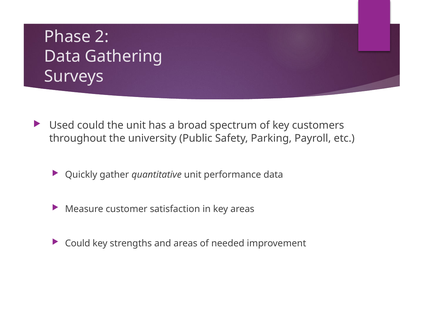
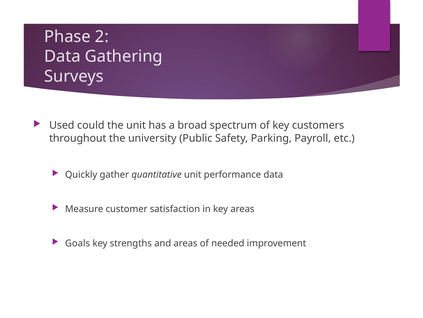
Could at (78, 243): Could -> Goals
